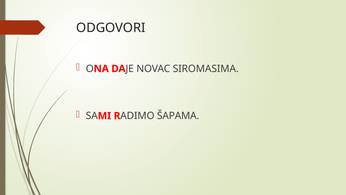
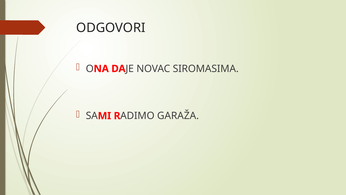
ŠAPAMA: ŠAPAMA -> GARAŽA
